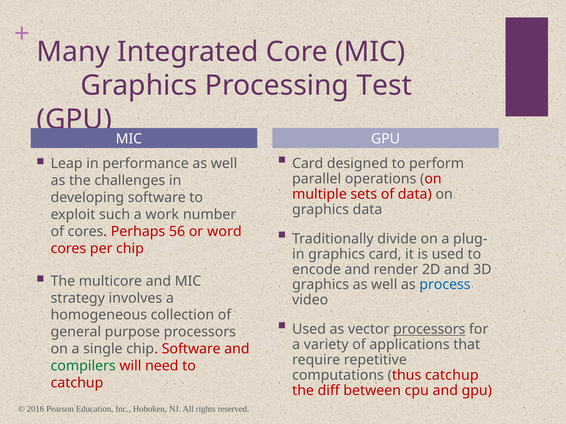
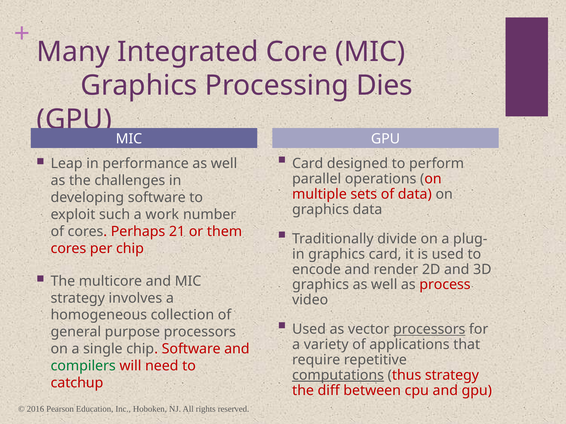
Test: Test -> Dies
56: 56 -> 21
word: word -> them
process colour: blue -> red
computations underline: none -> present
thus catchup: catchup -> strategy
